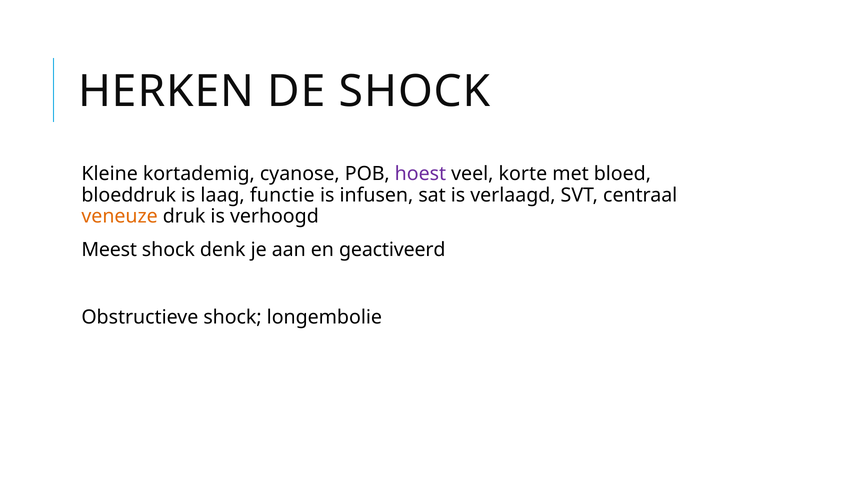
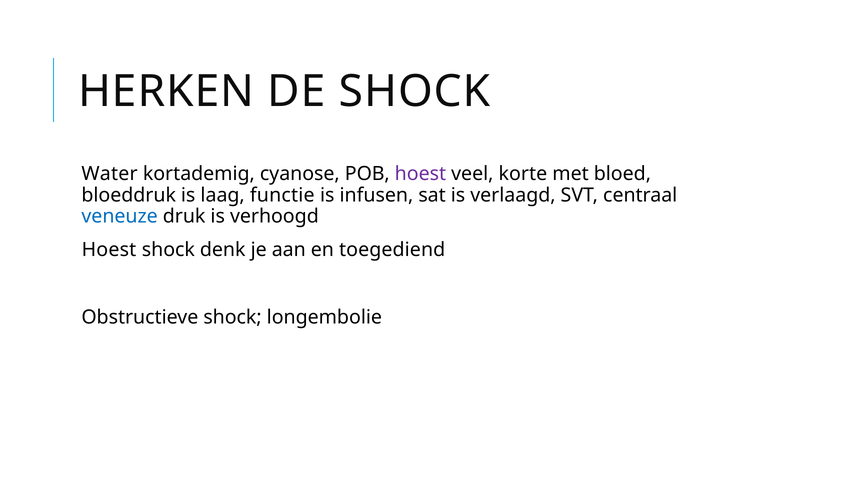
Kleine: Kleine -> Water
veneuze colour: orange -> blue
Meest at (109, 250): Meest -> Hoest
geactiveerd: geactiveerd -> toegediend
